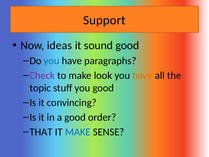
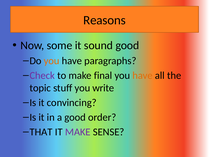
Support: Support -> Reasons
ideas: ideas -> some
you at (52, 61) colour: blue -> orange
look: look -> final
you good: good -> write
MAKE at (78, 132) colour: blue -> purple
